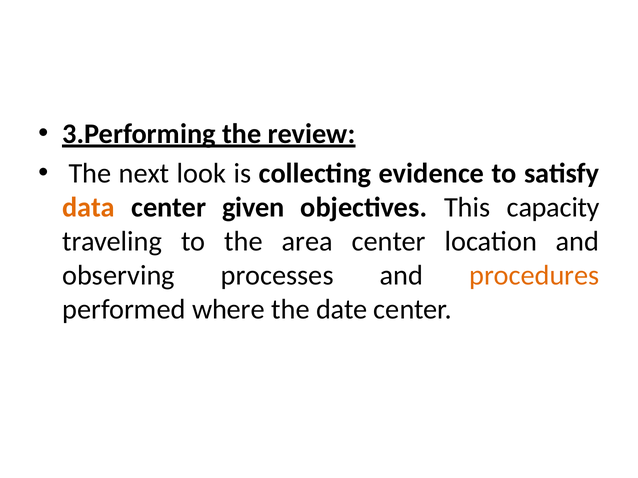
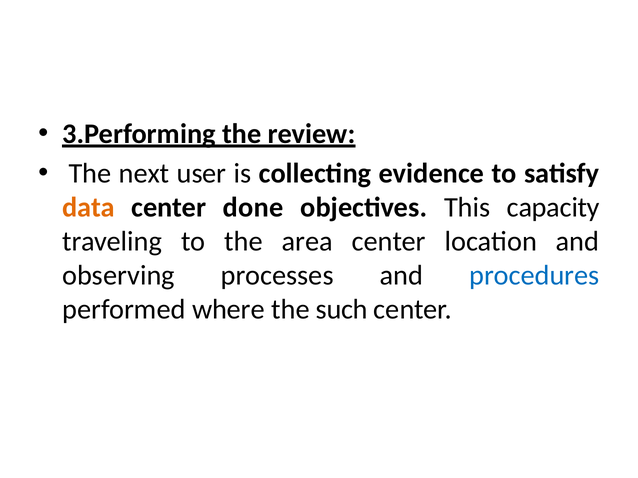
look: look -> user
given: given -> done
procedures colour: orange -> blue
date: date -> such
